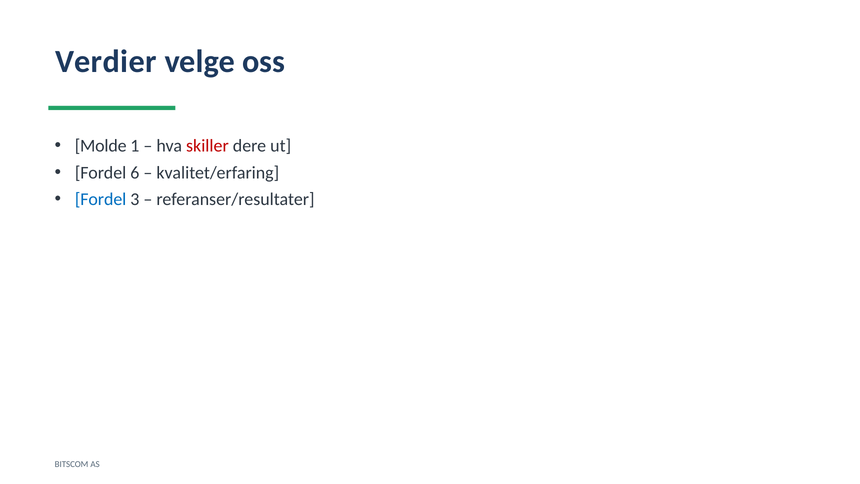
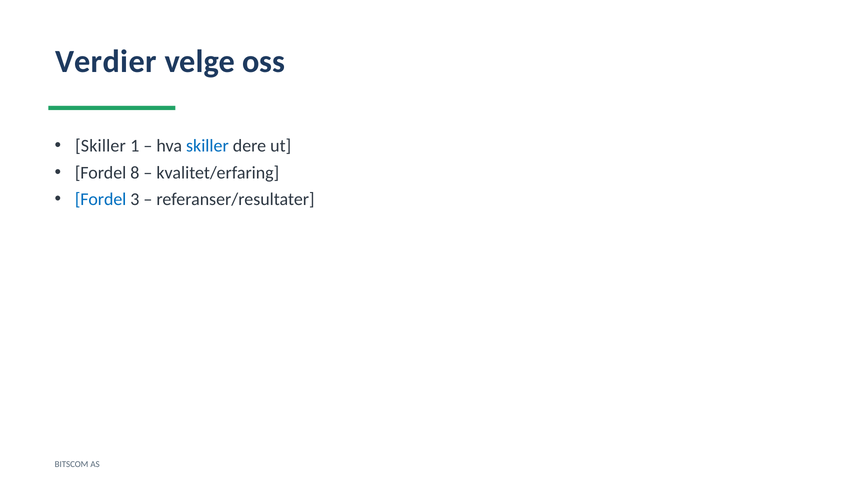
Molde at (101, 146): Molde -> Skiller
skiller at (207, 146) colour: red -> blue
6: 6 -> 8
